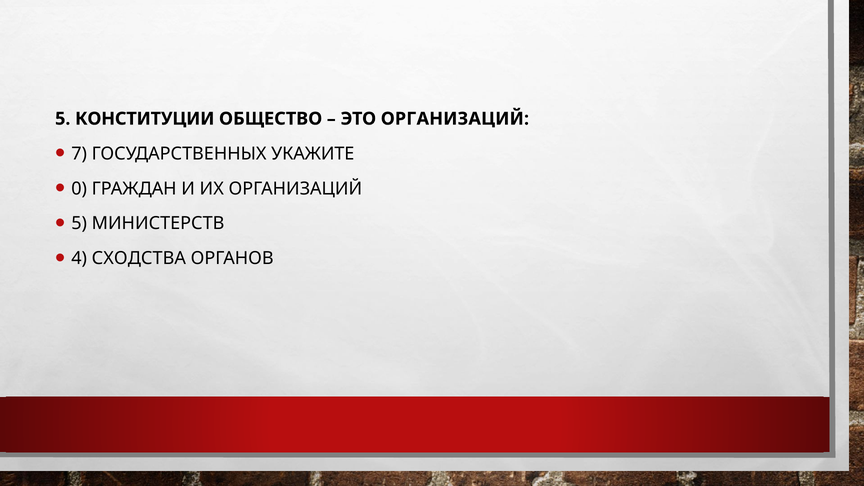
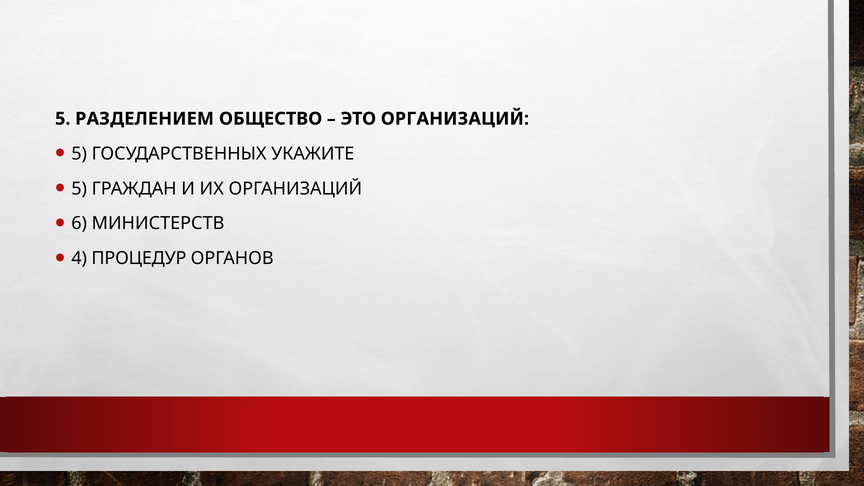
КОНСТИТУЦИИ: КОНСТИТУЦИИ -> РАЗДЕЛЕНИЕМ
7 at (79, 154): 7 -> 5
0 at (79, 189): 0 -> 5
5 at (79, 224): 5 -> 6
СХОДСТВА: СХОДСТВА -> ПРОЦЕДУР
